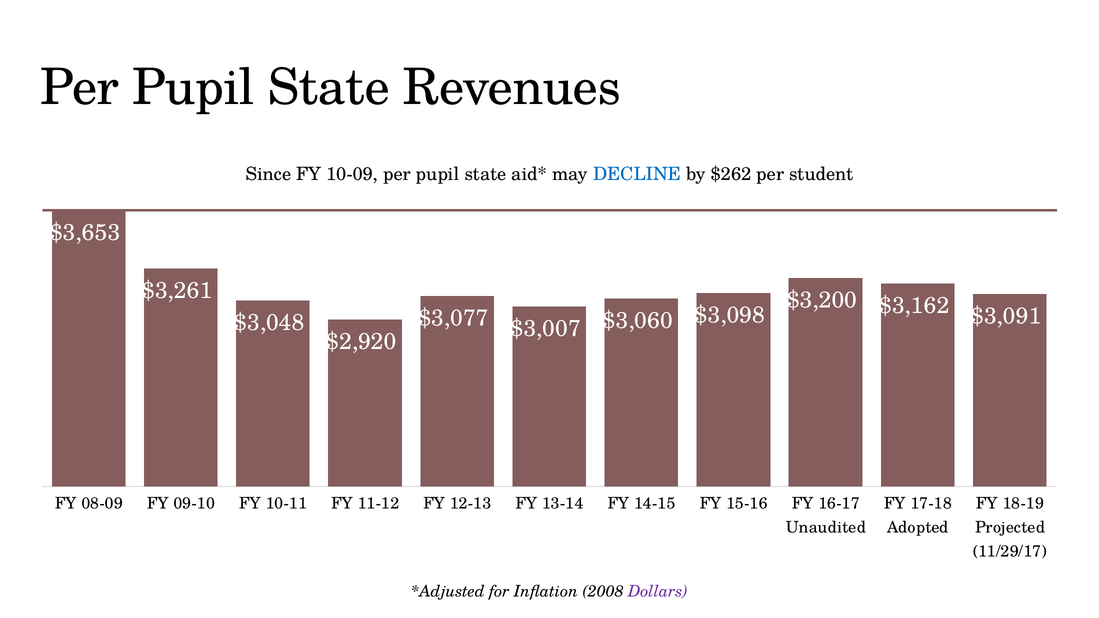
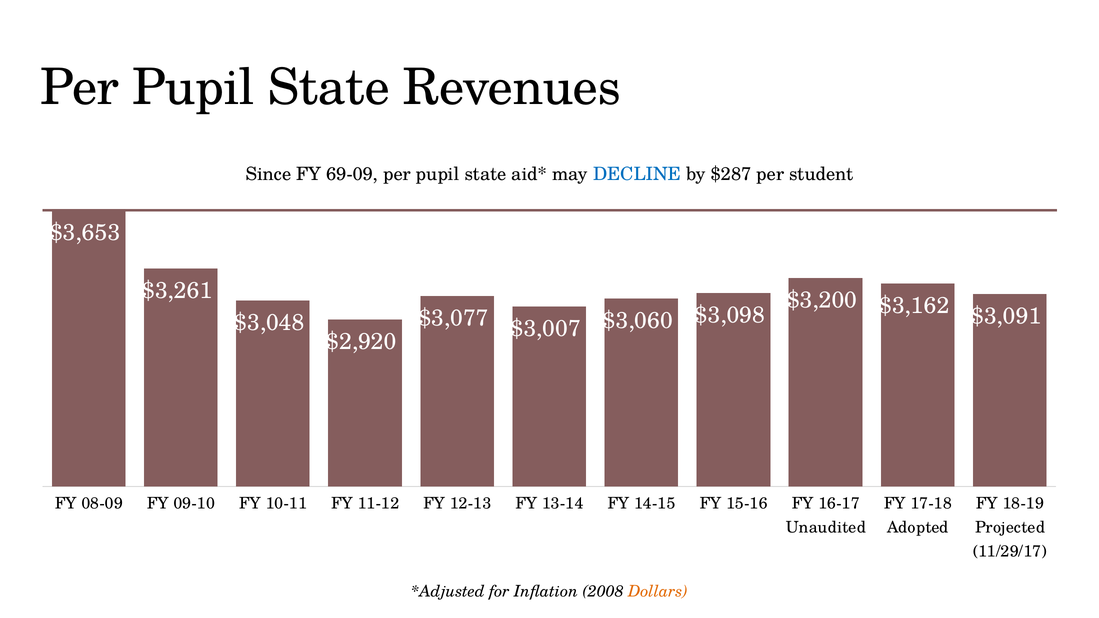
10-09: 10-09 -> 69-09
$262: $262 -> $287
Dollars colour: purple -> orange
